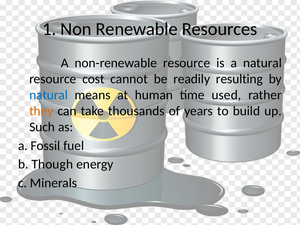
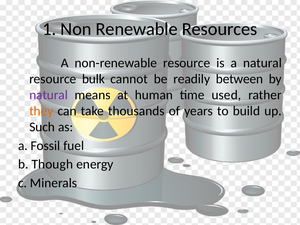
cost: cost -> bulk
resulting: resulting -> between
natural at (49, 95) colour: blue -> purple
